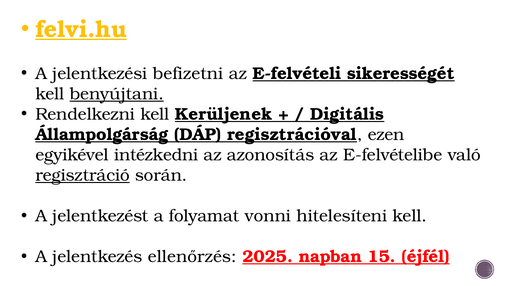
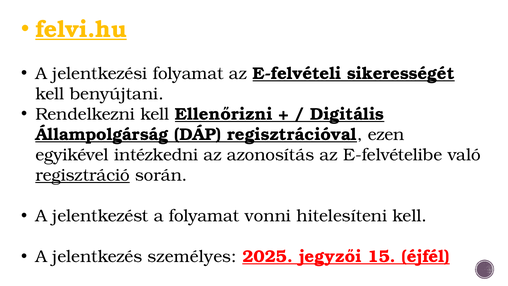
jelentkezési befizetni: befizetni -> folyamat
benyújtani underline: present -> none
Kerüljenek: Kerüljenek -> Ellenőrizni
ellenőrzés: ellenőrzés -> személyes
napban: napban -> jegyzői
